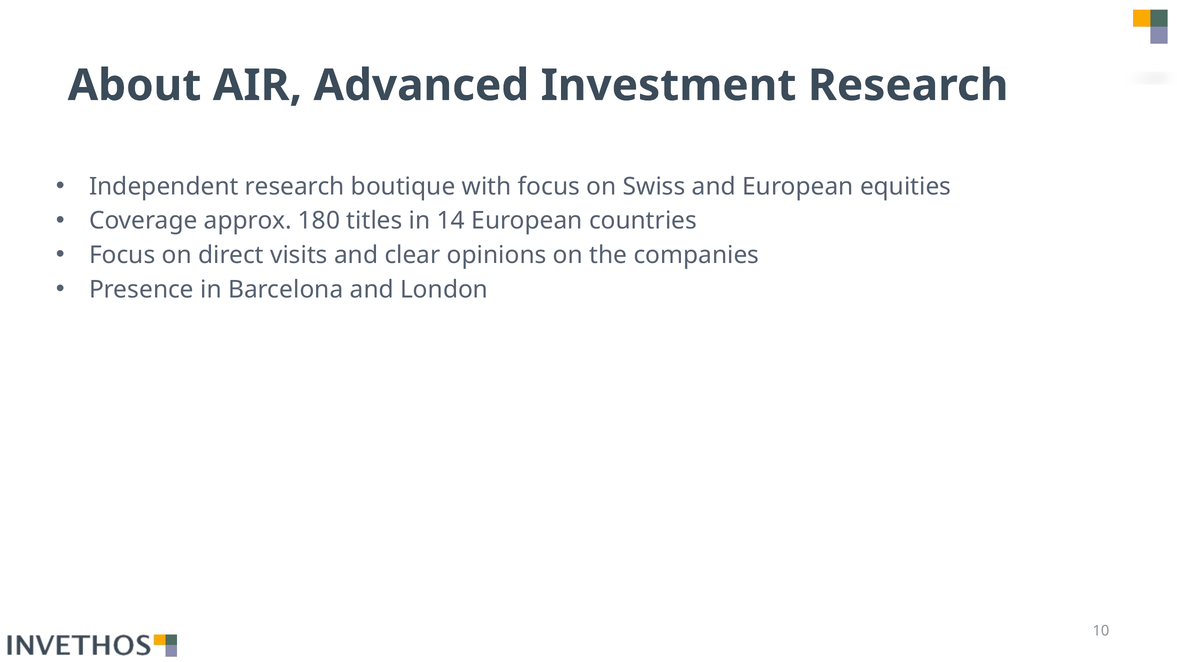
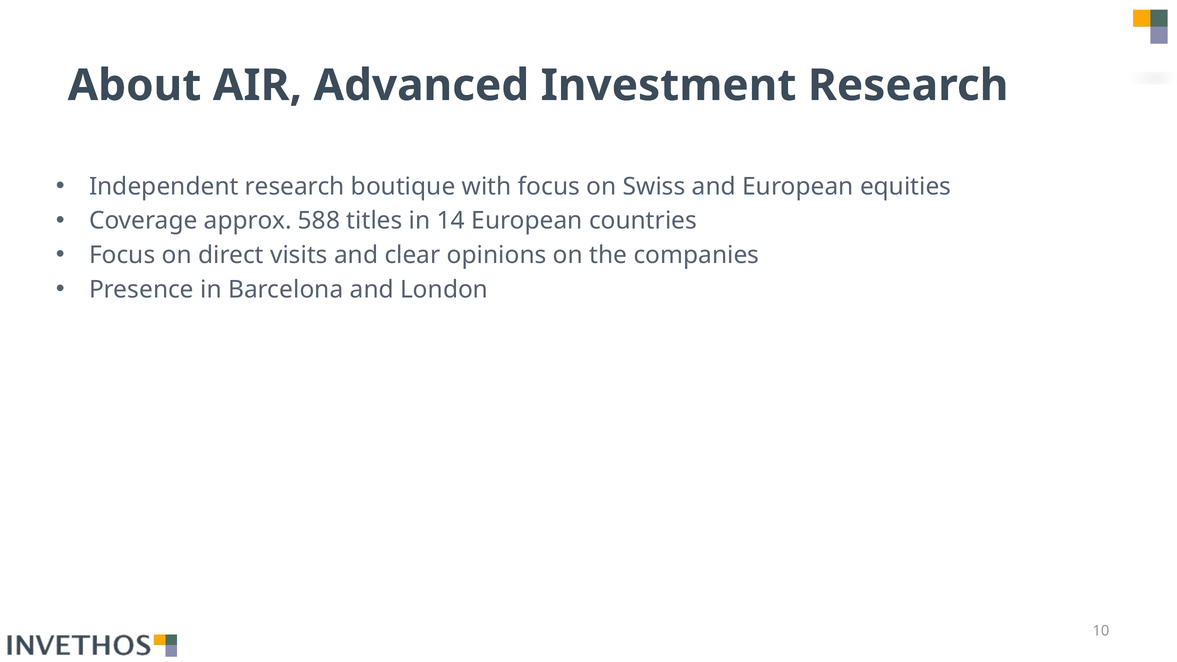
180: 180 -> 588
